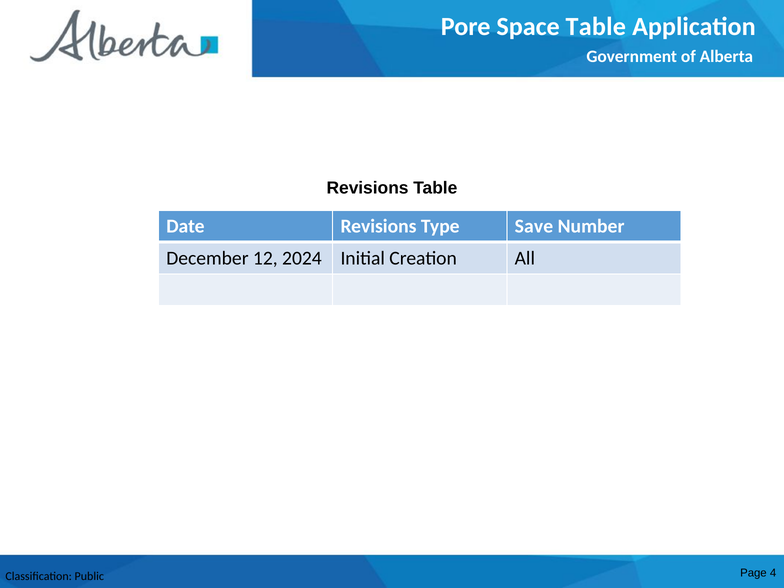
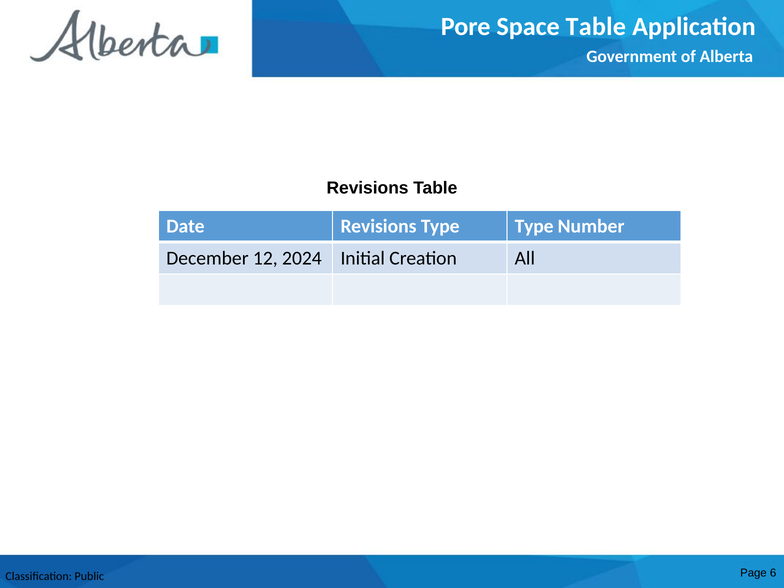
Type Save: Save -> Type
4: 4 -> 6
